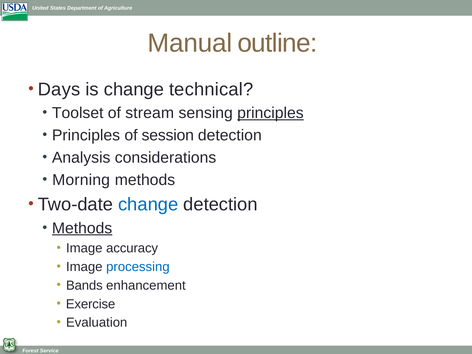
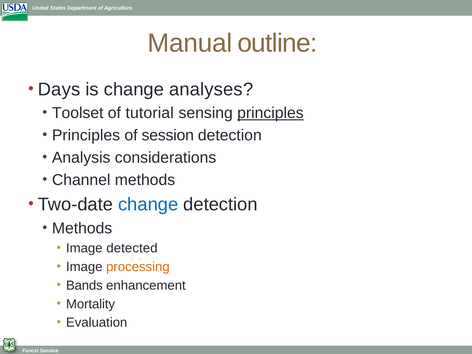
technical: technical -> analyses
stream: stream -> tutorial
Morning: Morning -> Channel
Methods at (82, 228) underline: present -> none
accuracy: accuracy -> detected
processing colour: blue -> orange
Exercise: Exercise -> Mortality
